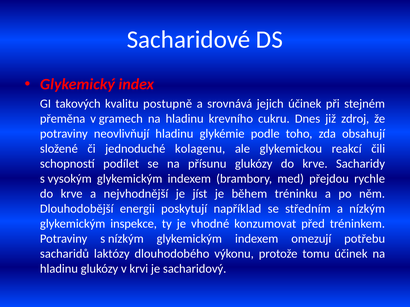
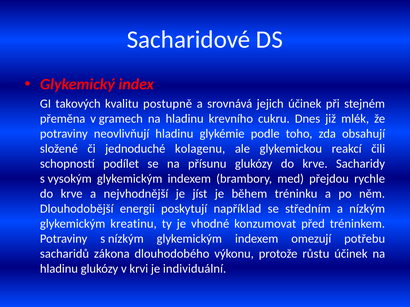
zdroj: zdroj -> mlék
inspekce: inspekce -> kreatinu
laktózy: laktózy -> zákona
tomu: tomu -> růstu
sacharidový: sacharidový -> individuální
